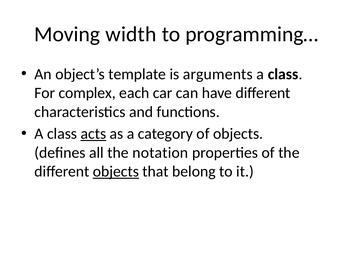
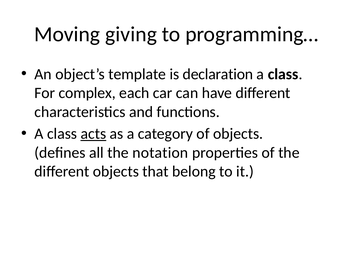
width: width -> giving
arguments: arguments -> declaration
objects at (116, 171) underline: present -> none
